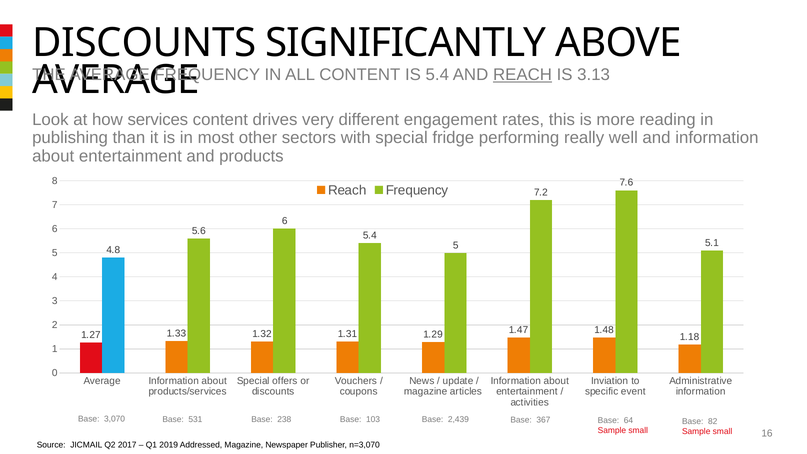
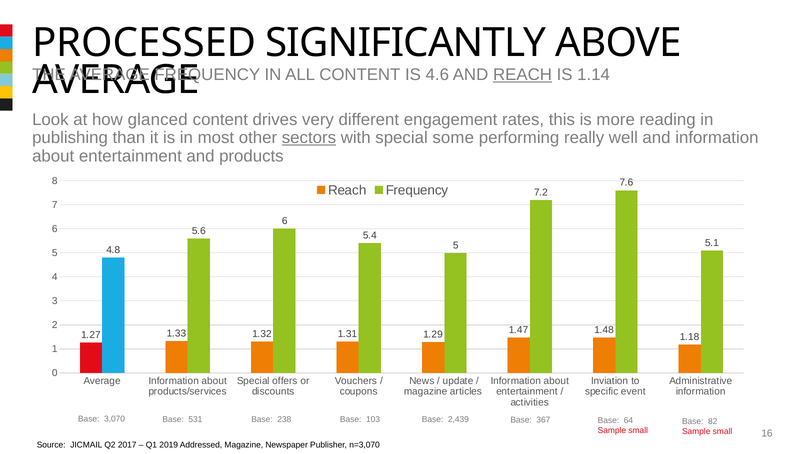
DISCOUNTS at (144, 43): DISCOUNTS -> PROCESSED
IS 5.4: 5.4 -> 4.6
3.13: 3.13 -> 1.14
services: services -> glanced
sectors underline: none -> present
fridge: fridge -> some
